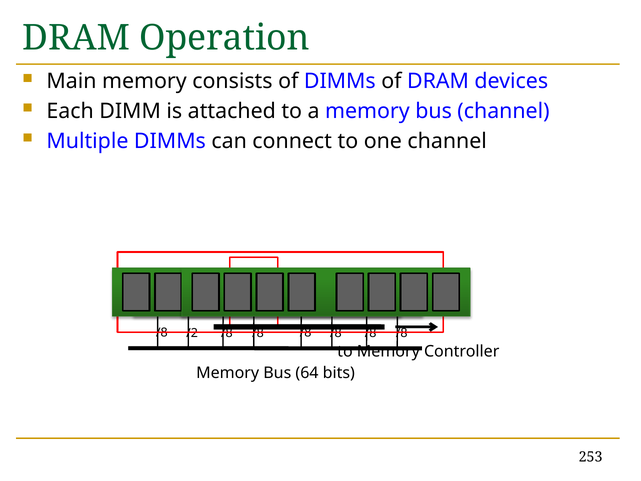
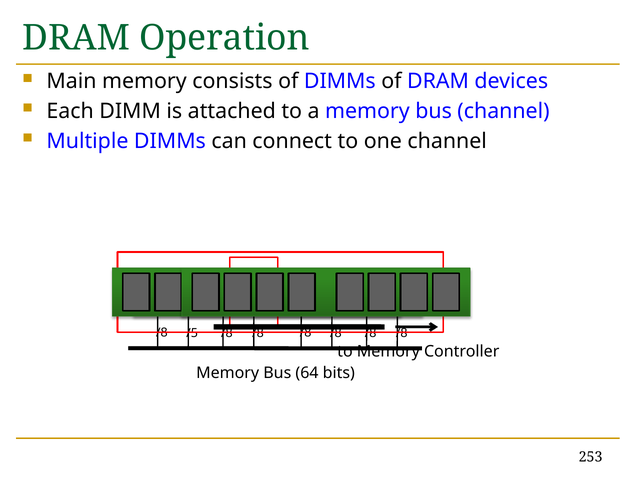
/2: /2 -> /5
